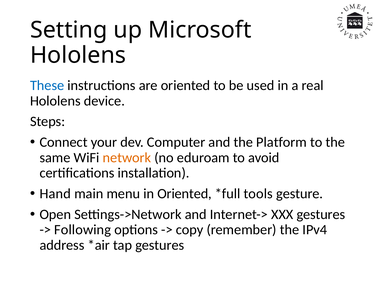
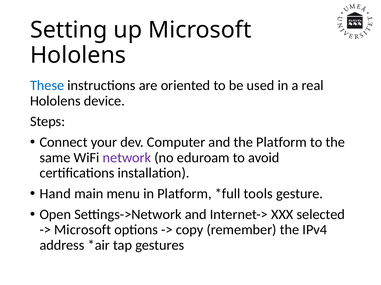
network colour: orange -> purple
in Oriented: Oriented -> Platform
XXX gestures: gestures -> selected
Following at (83, 230): Following -> Microsoft
